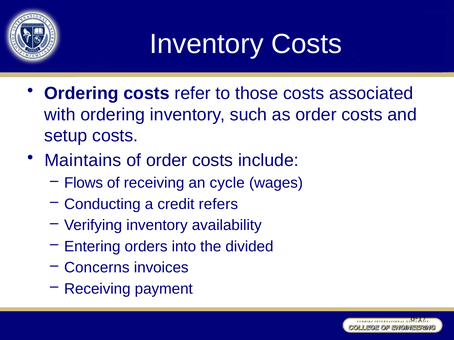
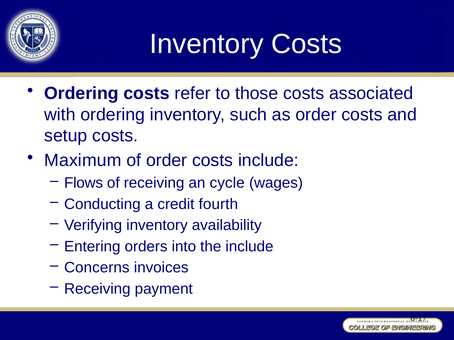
Maintains: Maintains -> Maximum
refers: refers -> fourth
the divided: divided -> include
